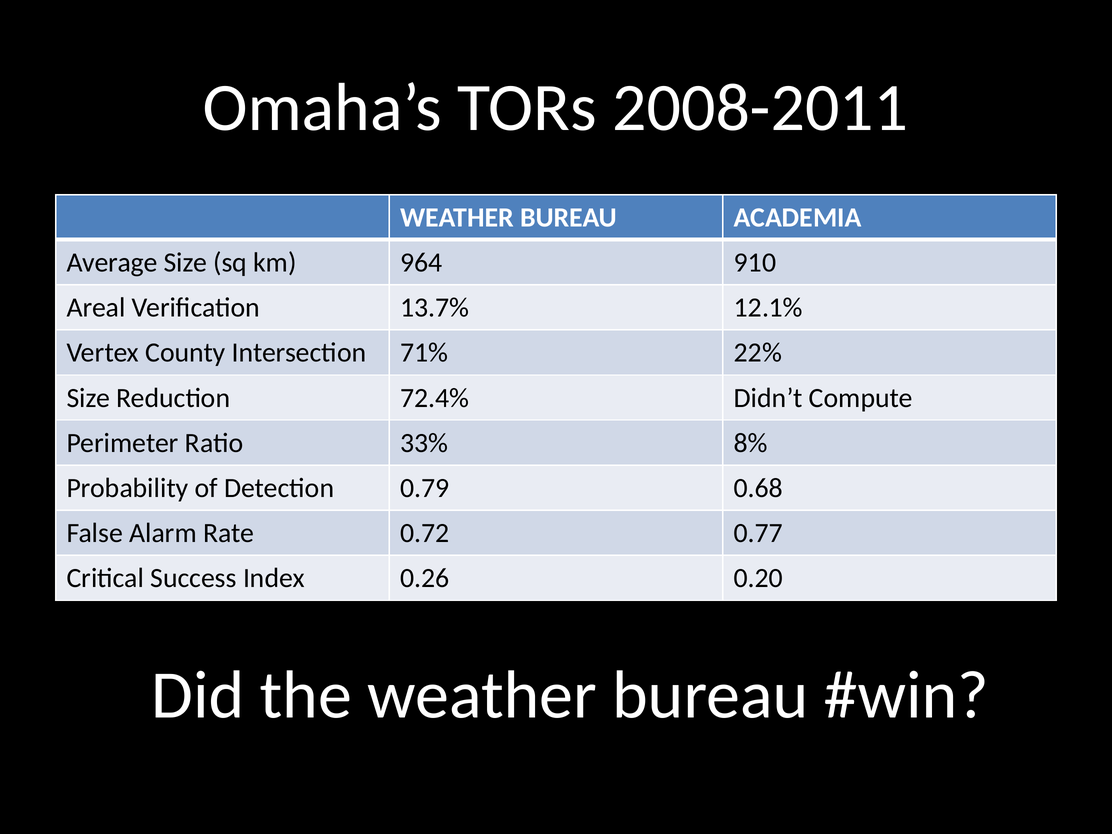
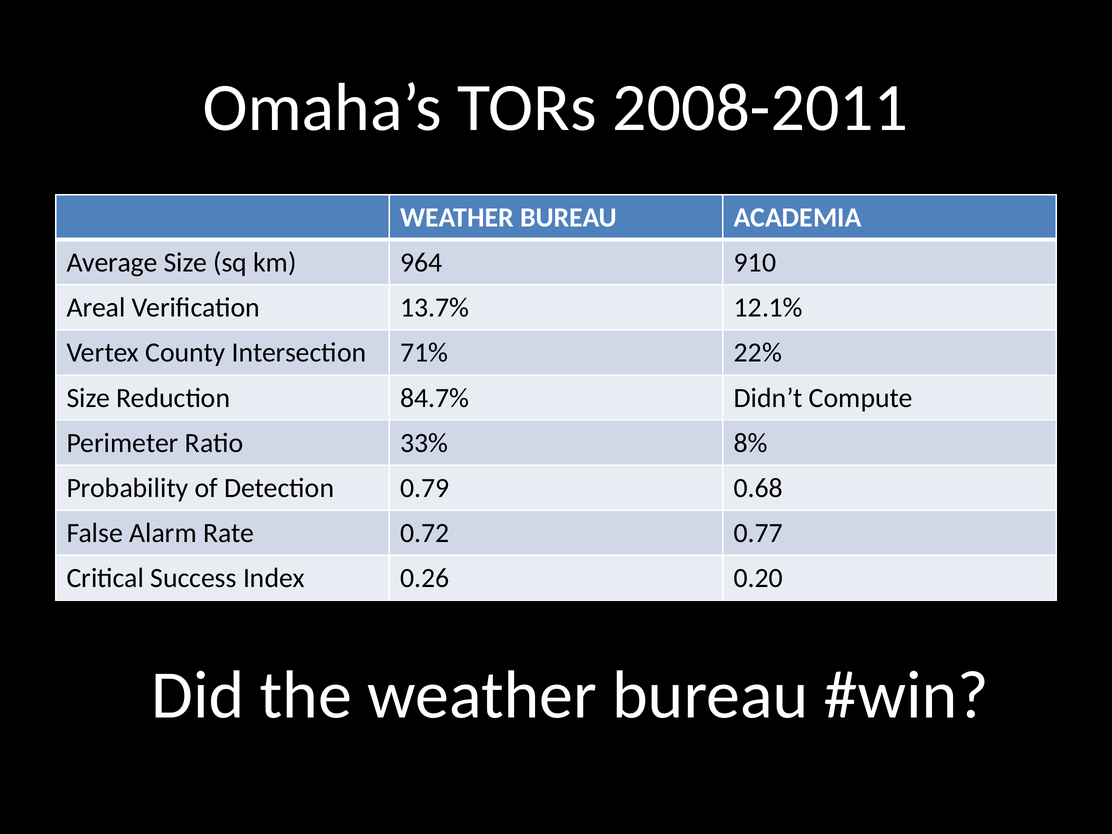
72.4%: 72.4% -> 84.7%
